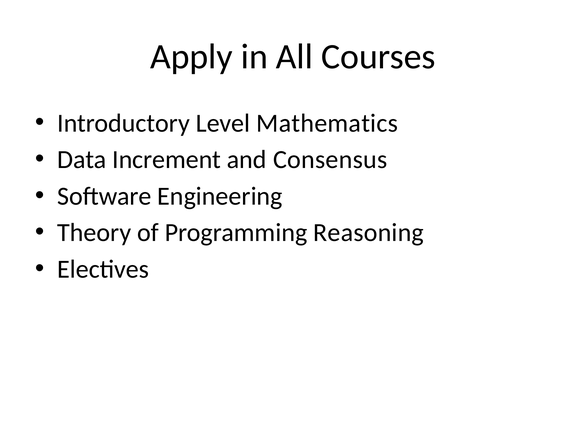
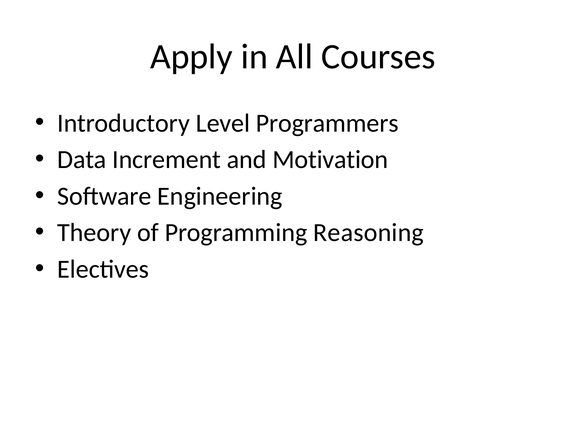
Mathematics: Mathematics -> Programmers
Consensus: Consensus -> Motivation
